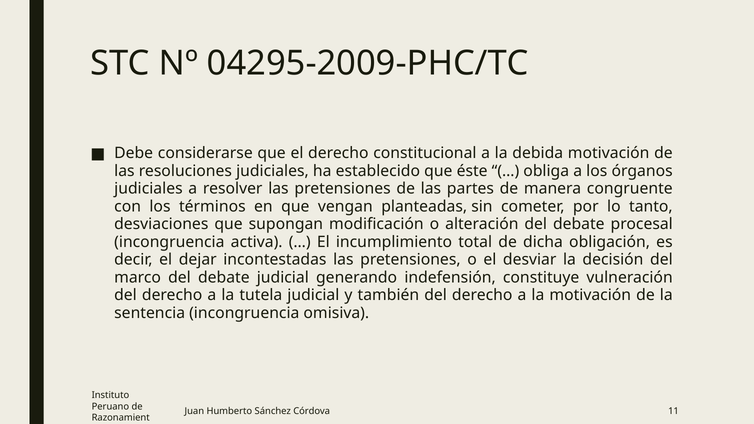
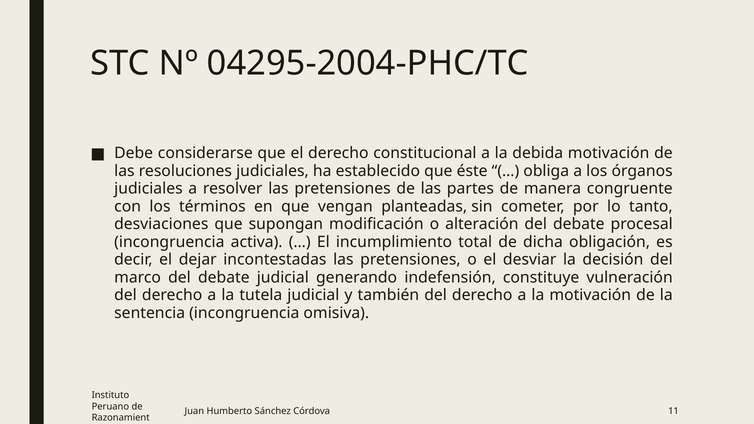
04295-2009-PHC/TC: 04295-2009-PHC/TC -> 04295-2004-PHC/TC
